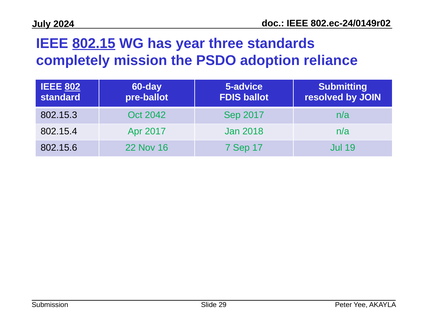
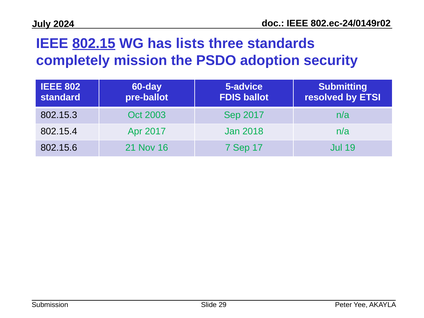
year: year -> lists
reliance: reliance -> security
802 underline: present -> none
JOIN: JOIN -> ETSI
2042: 2042 -> 2003
22: 22 -> 21
